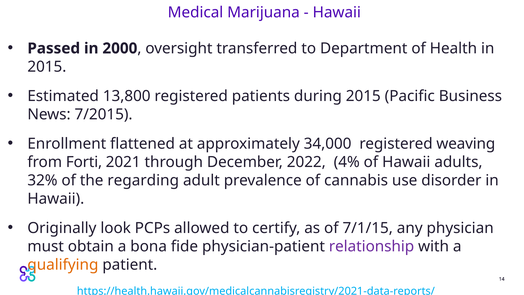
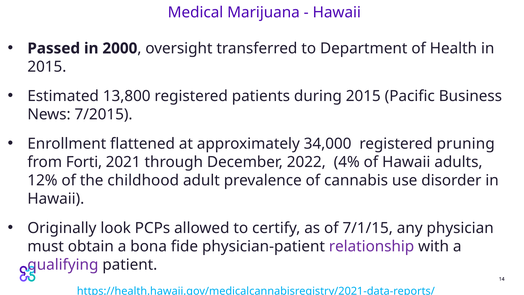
weaving: weaving -> pruning
32%: 32% -> 12%
regarding: regarding -> childhood
qualifying colour: orange -> purple
